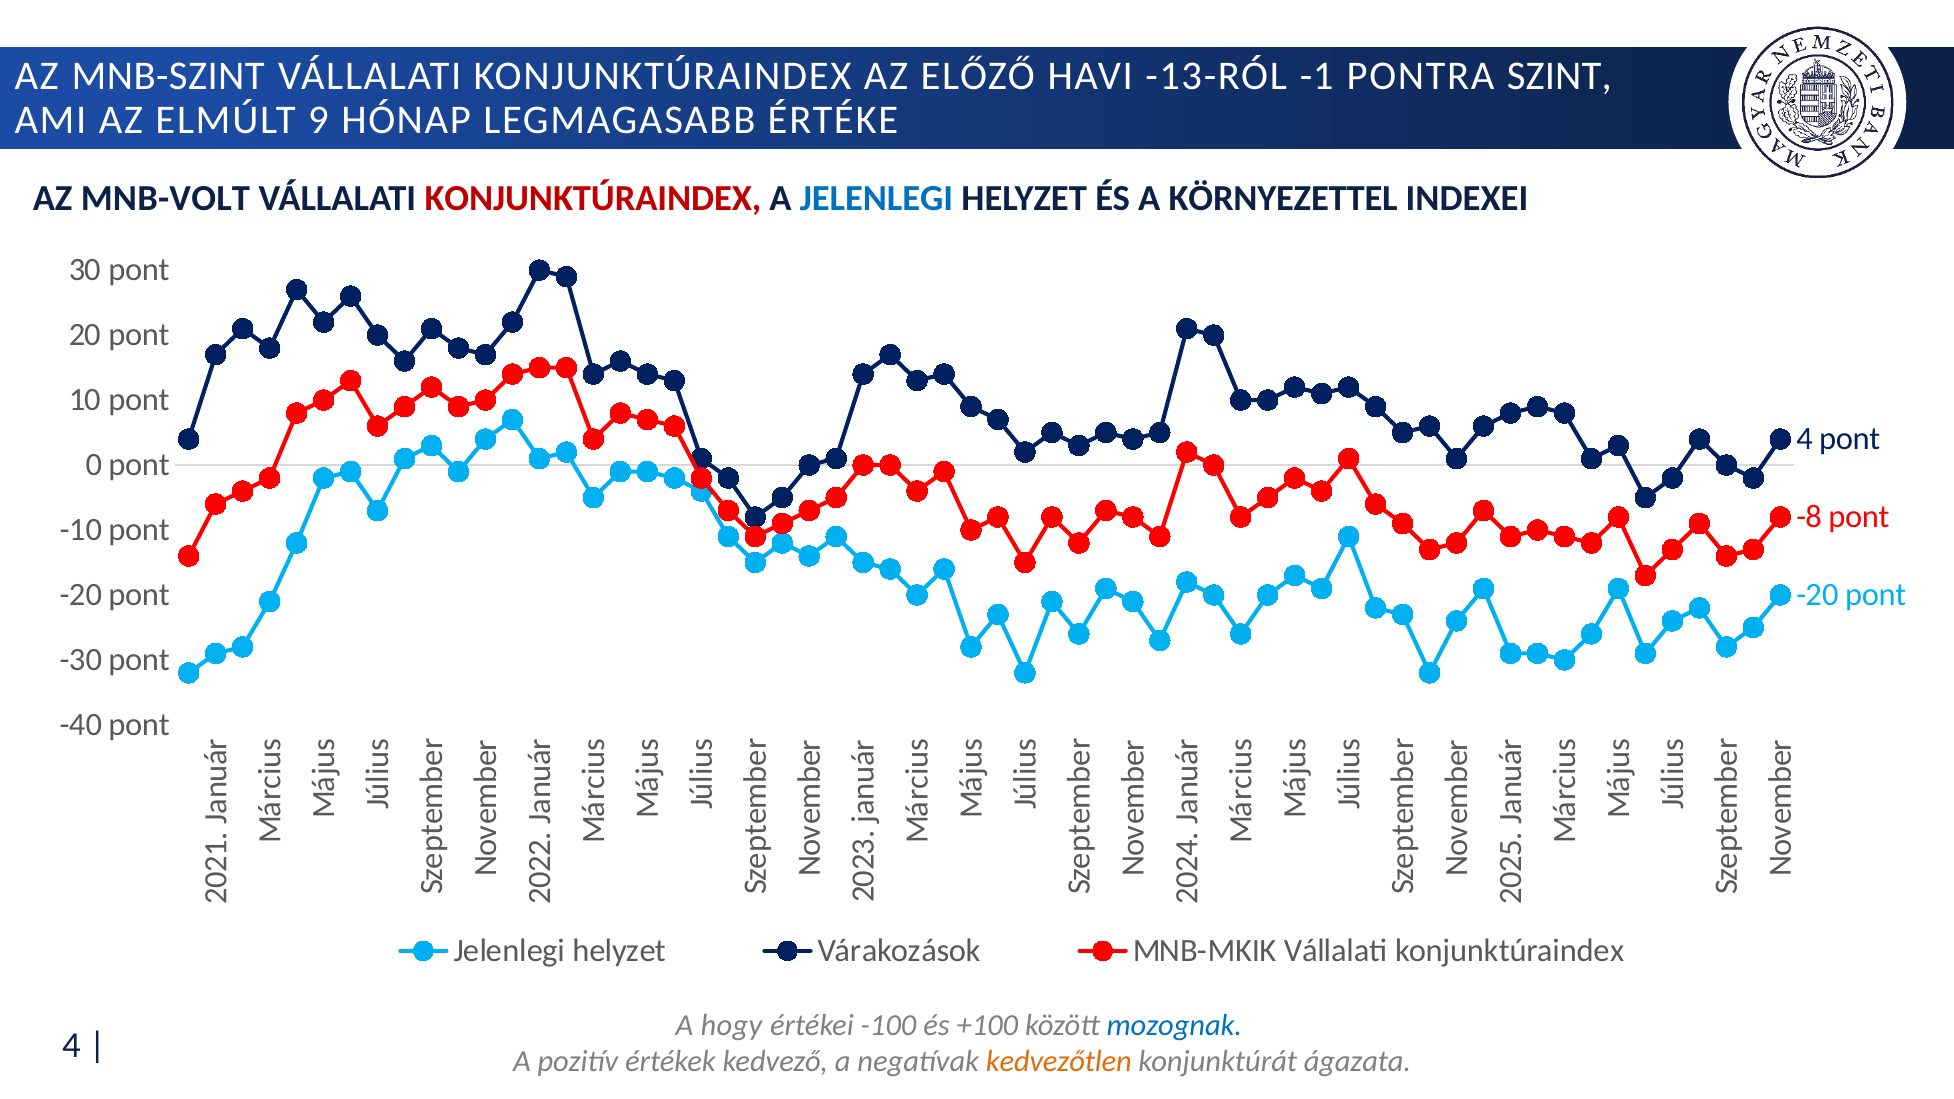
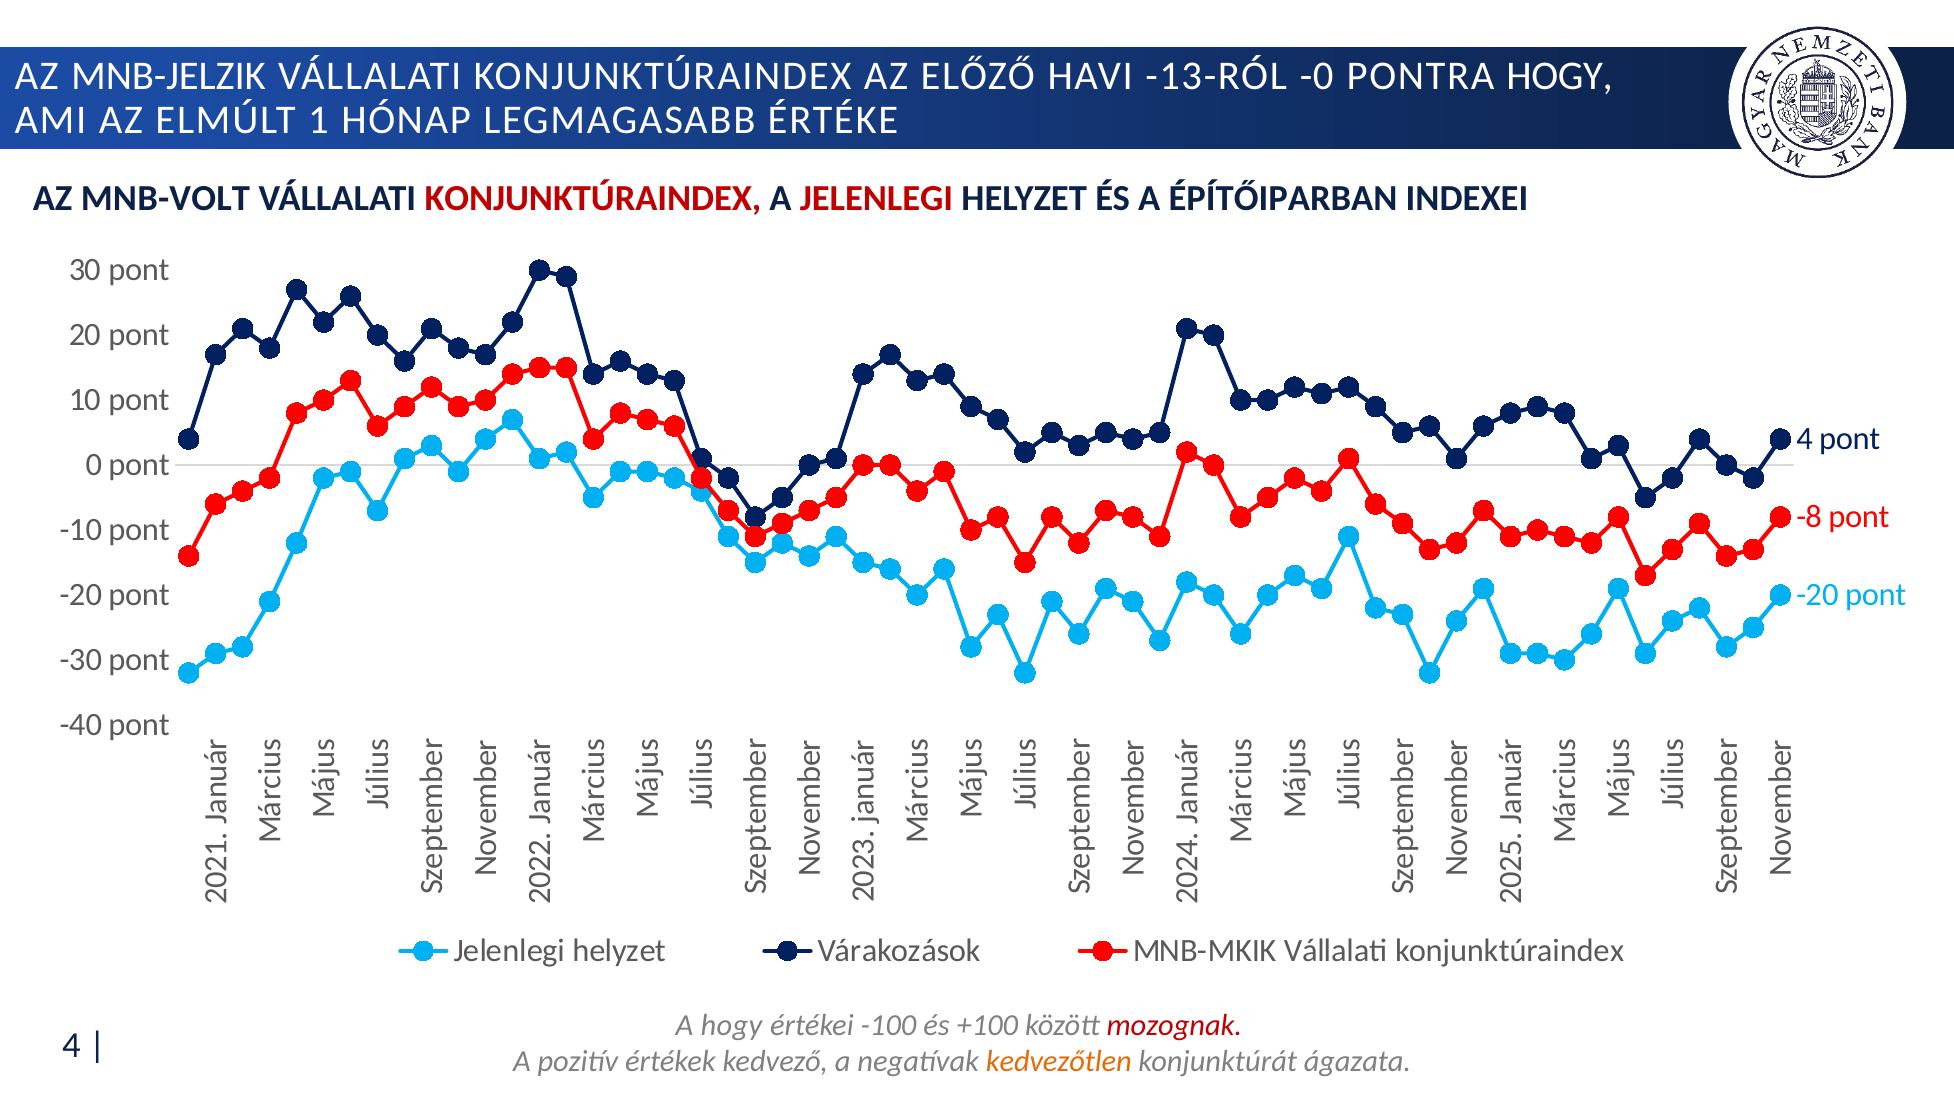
MNB-SZINT: MNB-SZINT -> MNB-JELZIK
-1: -1 -> -0
PONTRA SZINT: SZINT -> HOGY
ELMÚLT 9: 9 -> 1
JELENLEGI at (876, 199) colour: blue -> red
KÖRNYEZETTEL: KÖRNYEZETTEL -> ÉPÍTŐIPARBAN
mozognak colour: blue -> red
